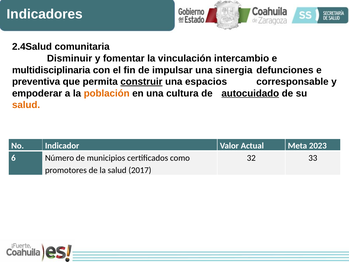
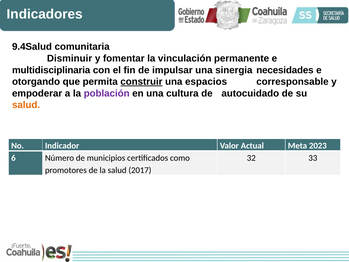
2.4Salud: 2.4Salud -> 9.4Salud
intercambio: intercambio -> permanente
defunciones: defunciones -> necesidades
preventiva: preventiva -> otorgando
población colour: orange -> purple
autocuidado underline: present -> none
